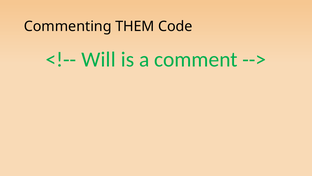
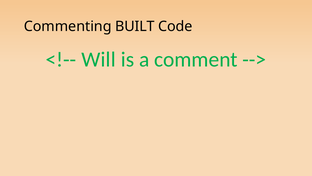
THEM: THEM -> BUILT
